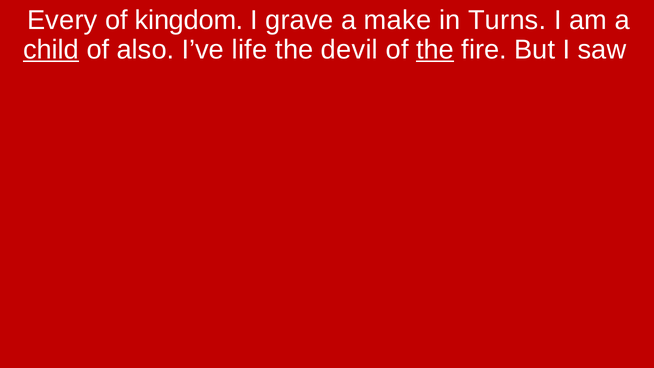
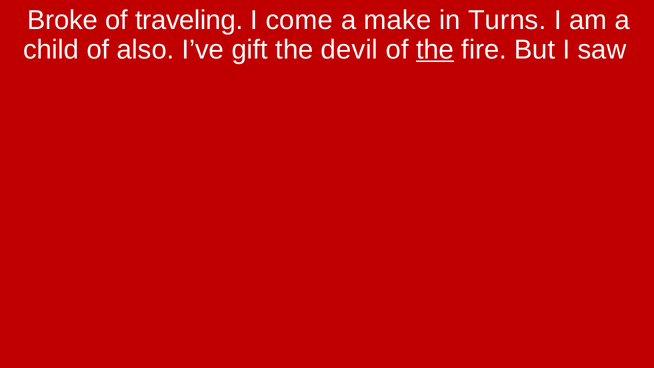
Every: Every -> Broke
kingdom: kingdom -> traveling
grave: grave -> come
child underline: present -> none
life: life -> gift
